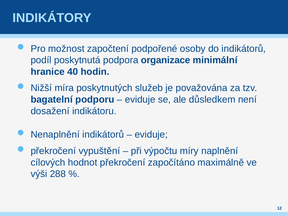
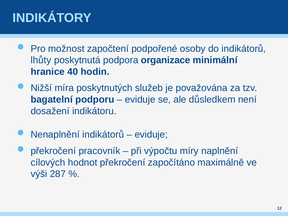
podíl: podíl -> lhůty
vypuštění: vypuštění -> pracovník
288: 288 -> 287
